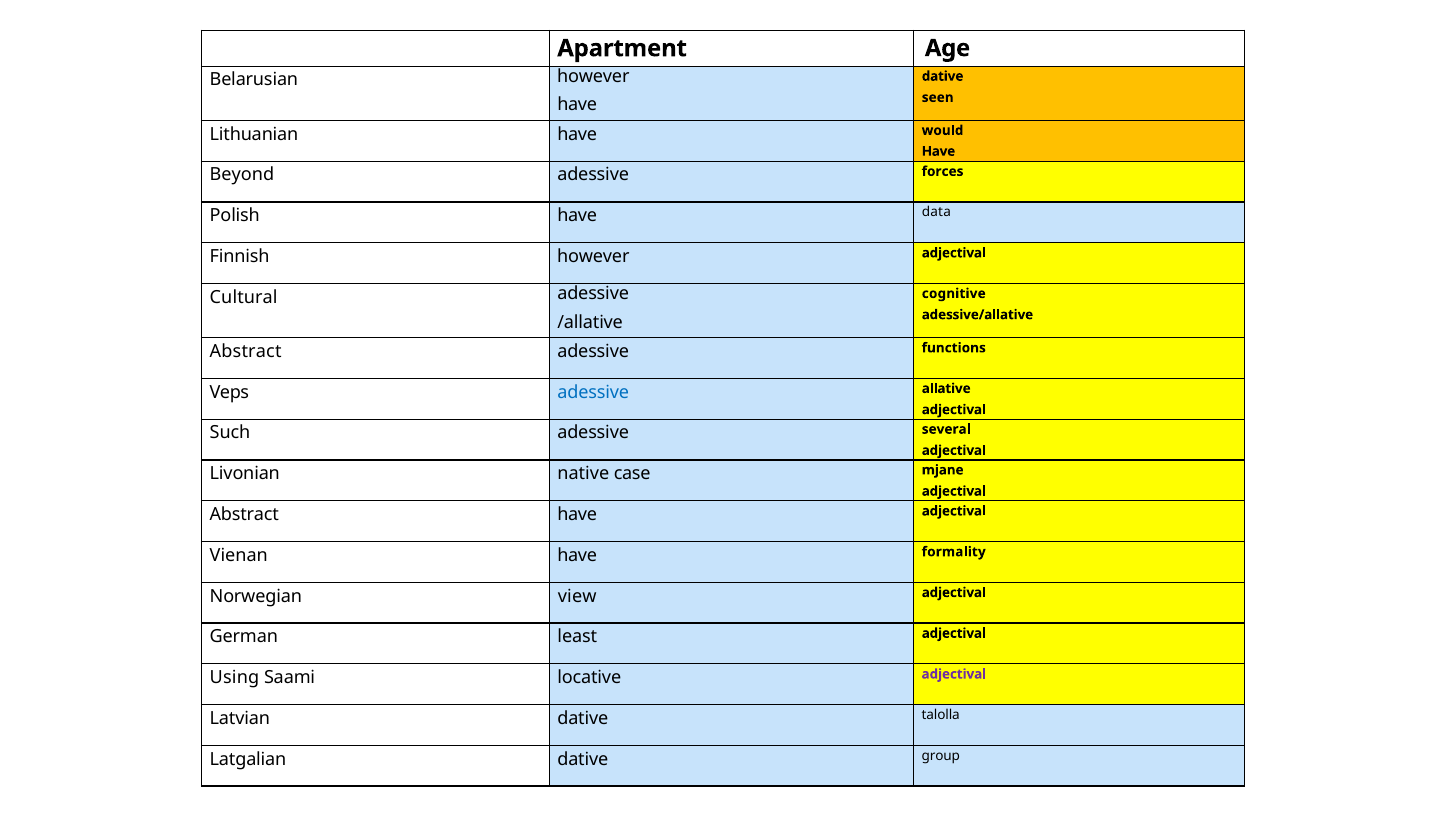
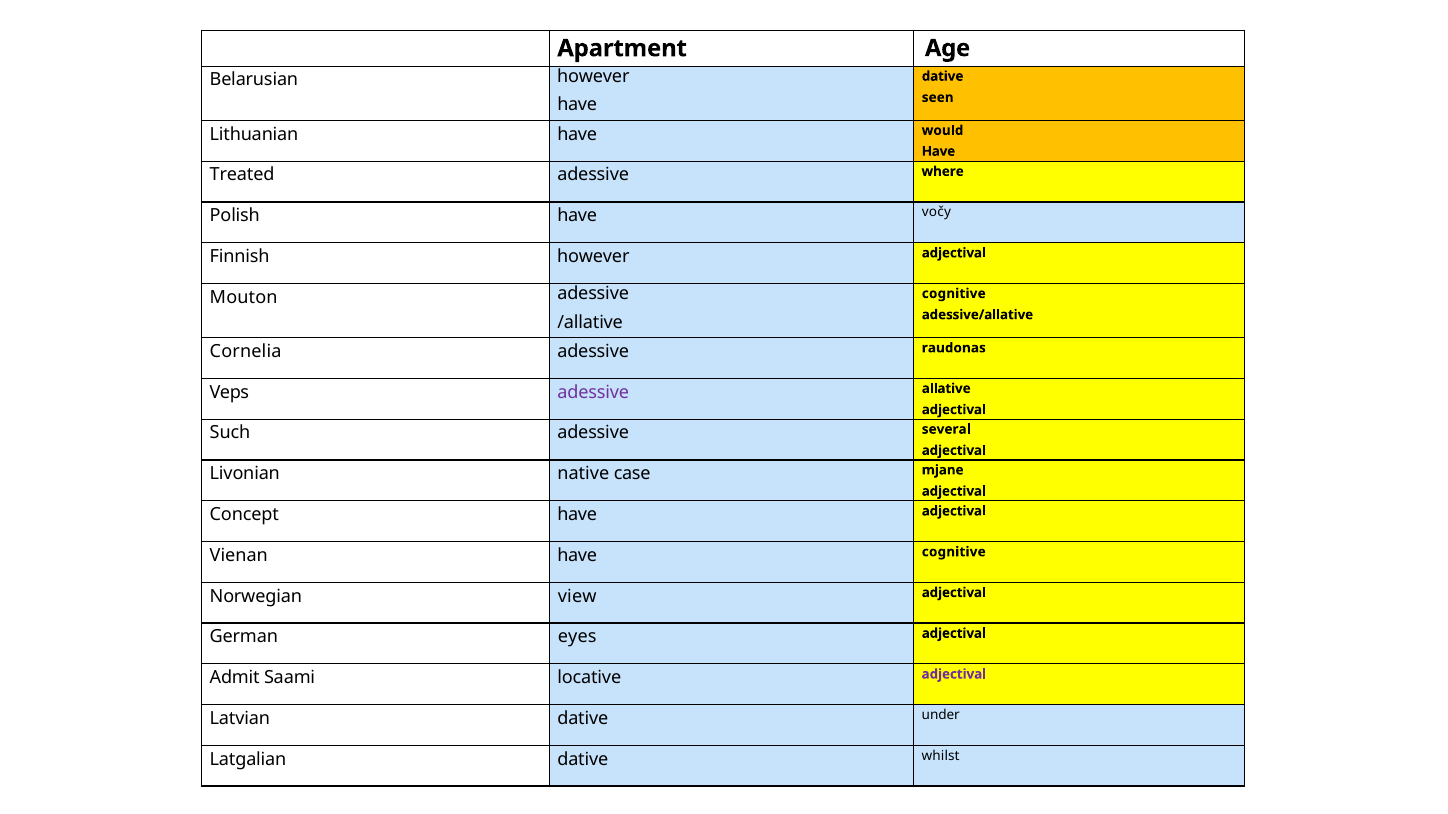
Beyond: Beyond -> Treated
forces: forces -> where
data: data -> vočy
Cultural: Cultural -> Mouton
Abstract at (246, 352): Abstract -> Cornelia
functions: functions -> raudonas
adessive at (593, 392) colour: blue -> purple
Abstract at (244, 515): Abstract -> Concept
have formality: formality -> cognitive
least: least -> eyes
Using: Using -> Admit
talolla: talolla -> under
group: group -> whilst
